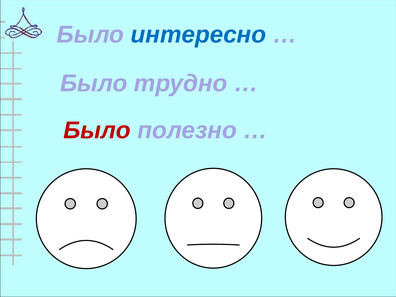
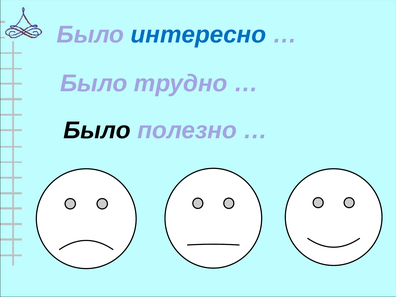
Было at (97, 130) colour: red -> black
